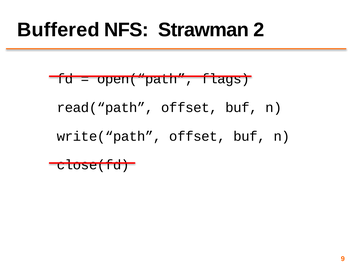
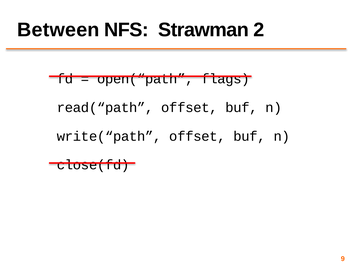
Buffered: Buffered -> Between
